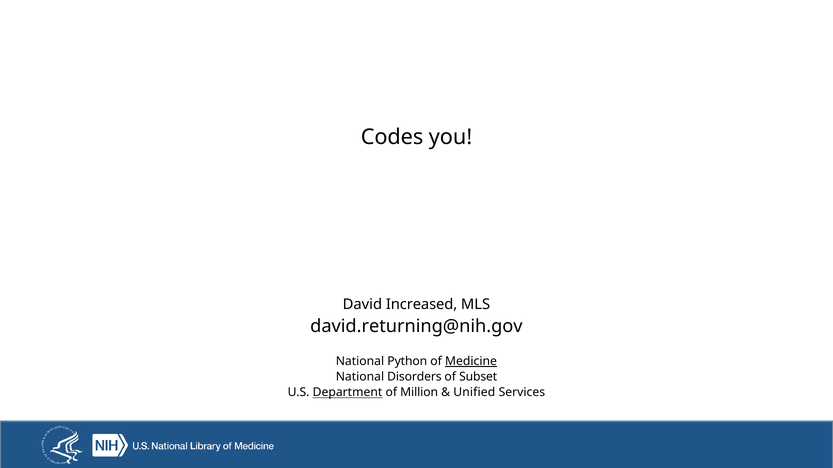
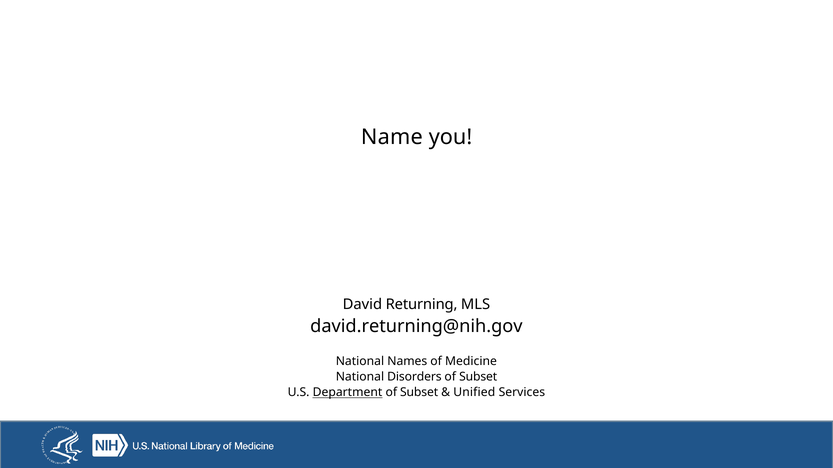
Codes: Codes -> Name
Increased: Increased -> Returning
Python: Python -> Names
Medicine underline: present -> none
Million at (419, 393): Million -> Subset
